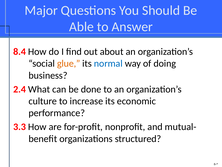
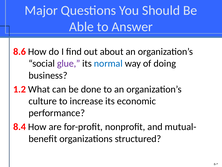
8.4: 8.4 -> 8.6
glue colour: orange -> purple
2.4: 2.4 -> 1.2
3.3: 3.3 -> 8.4
